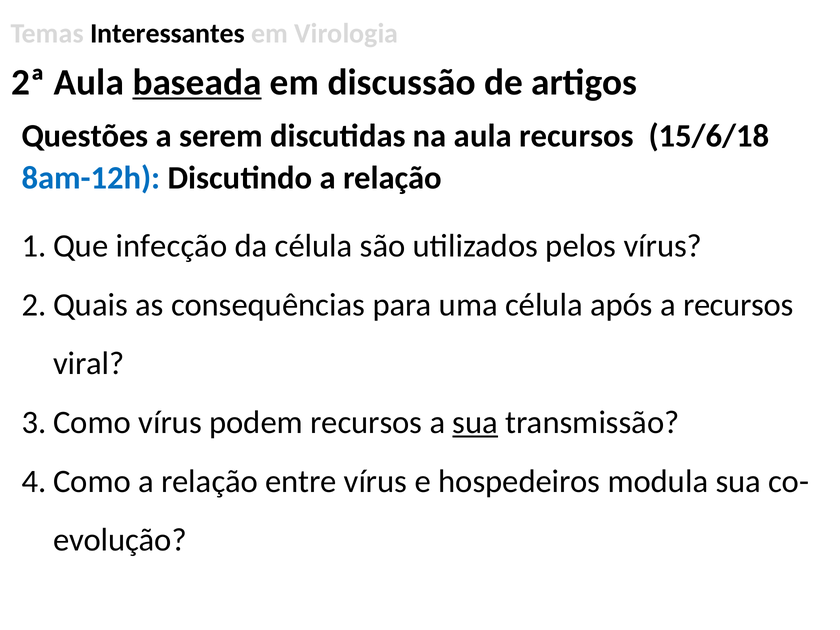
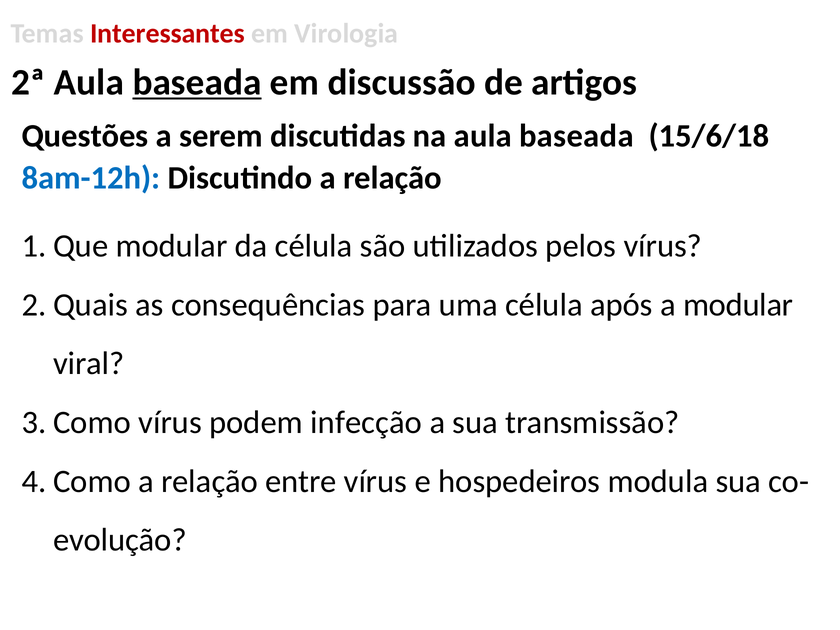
Interessantes colour: black -> red
na aula recursos: recursos -> baseada
infecção at (172, 246): infecção -> modular
a recursos: recursos -> modular
podem recursos: recursos -> infecção
sua at (475, 423) underline: present -> none
